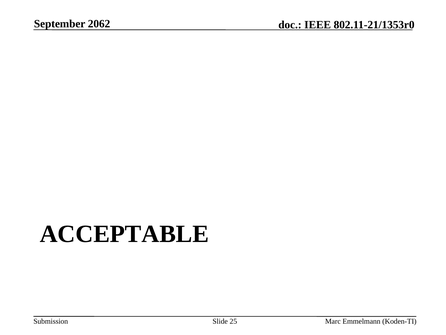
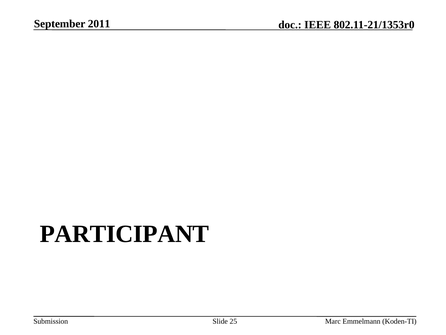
2062: 2062 -> 2011
ACCEPTABLE: ACCEPTABLE -> PARTICIPANT
